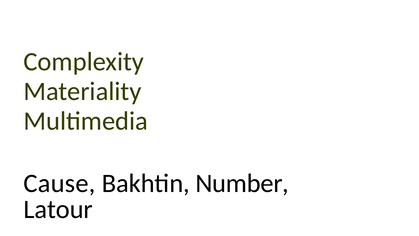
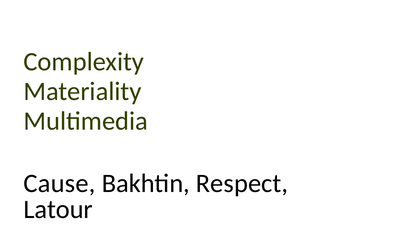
Number: Number -> Respect
